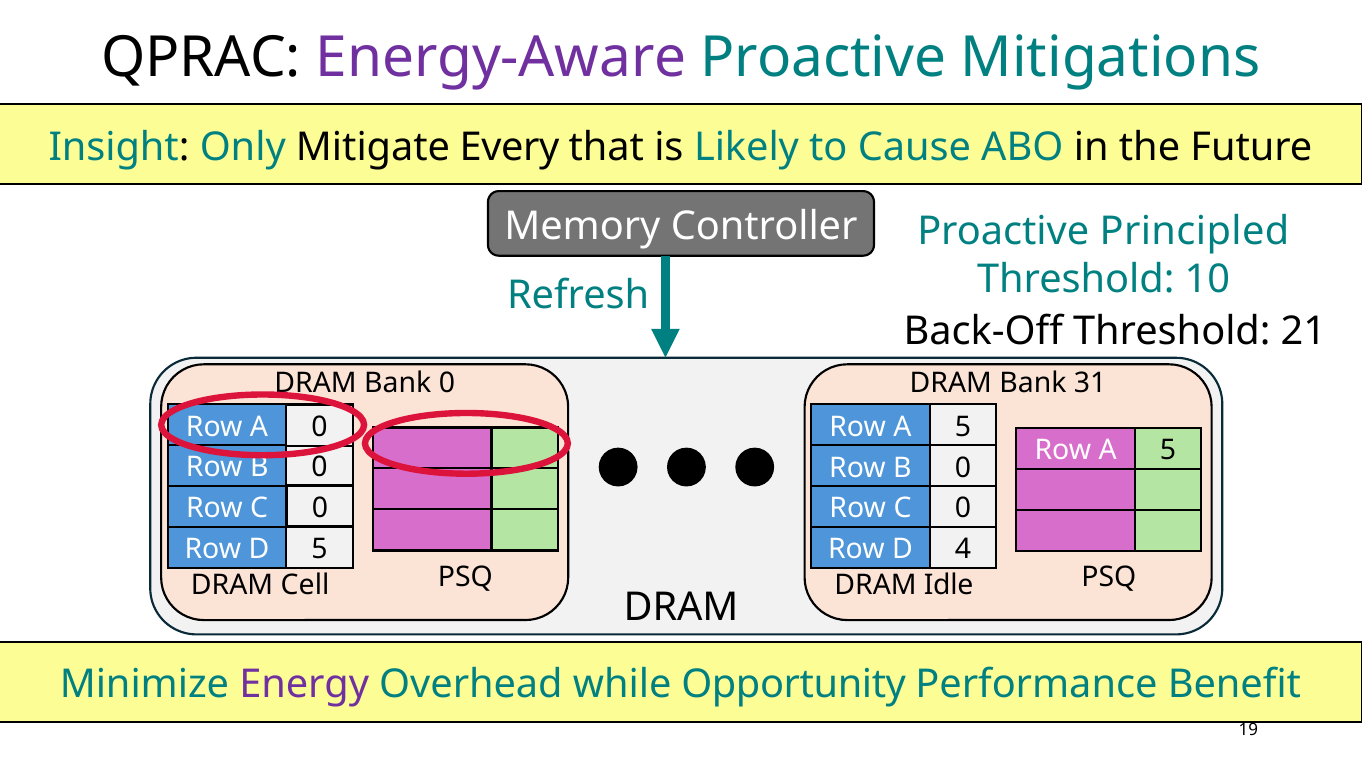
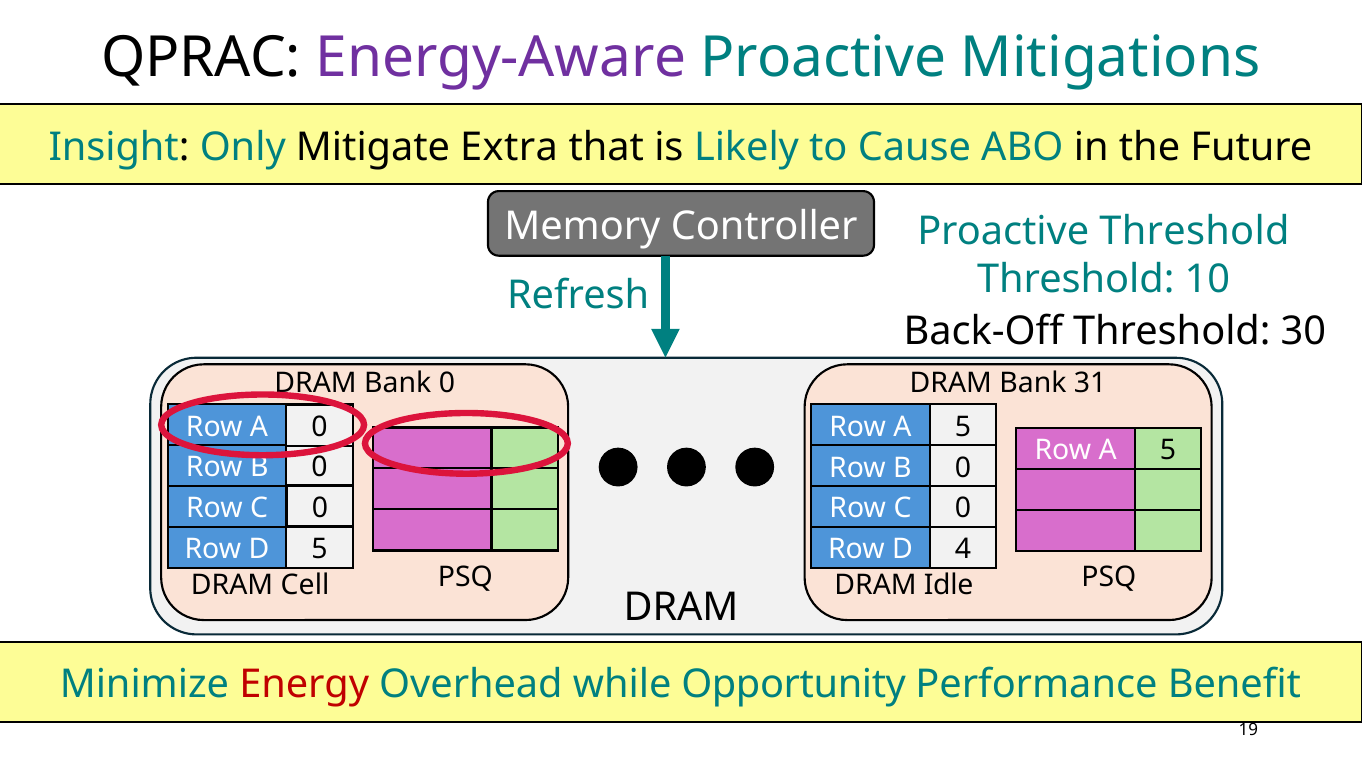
Every: Every -> Extra
Proactive Principled: Principled -> Threshold
21: 21 -> 30
Energy colour: purple -> red
